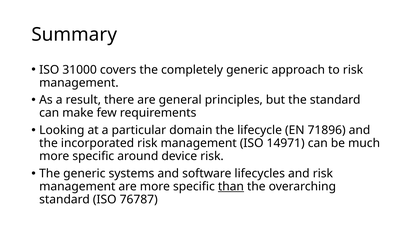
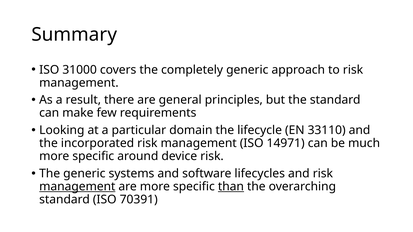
71896: 71896 -> 33110
management at (77, 187) underline: none -> present
76787: 76787 -> 70391
